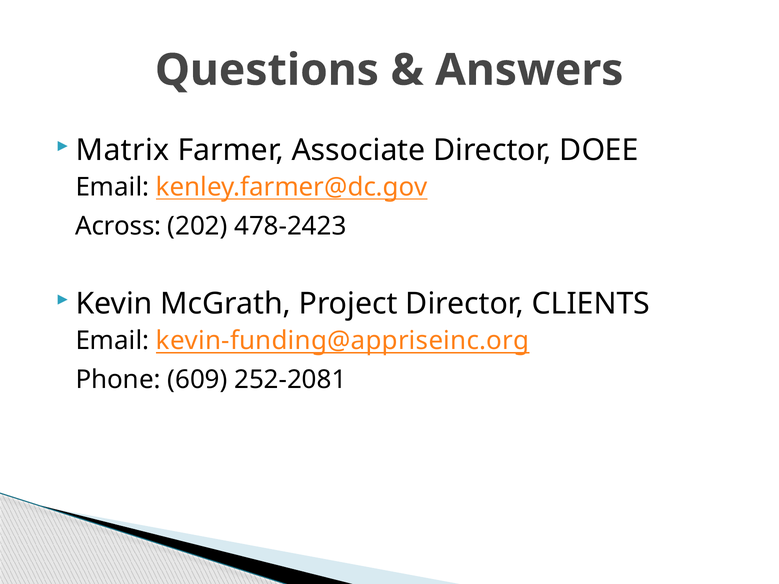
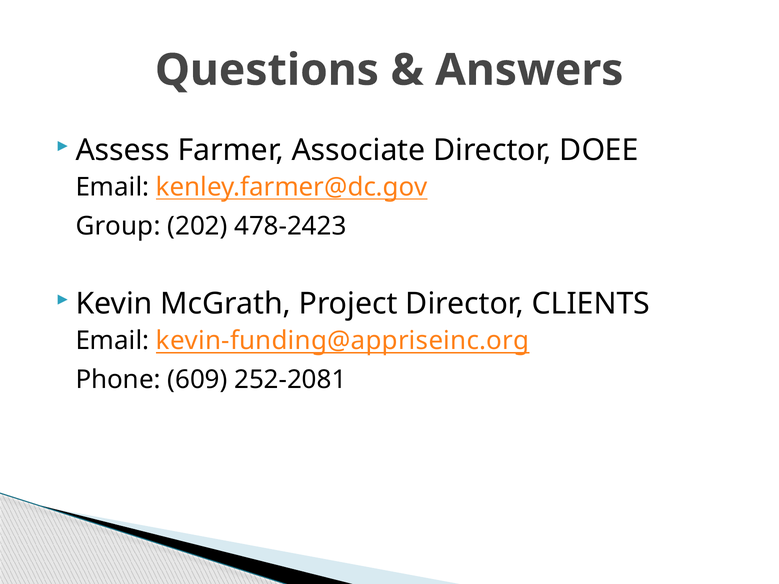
Matrix: Matrix -> Assess
Across: Across -> Group
